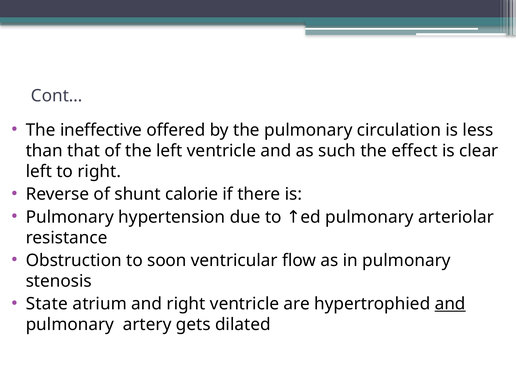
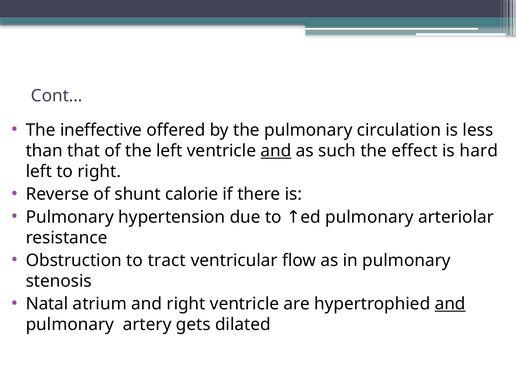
and at (276, 151) underline: none -> present
clear: clear -> hard
soon: soon -> tract
State: State -> Natal
